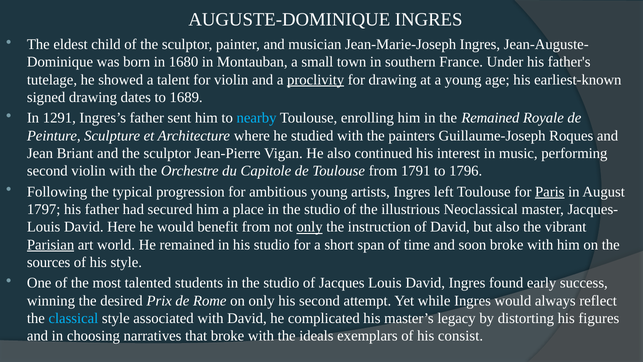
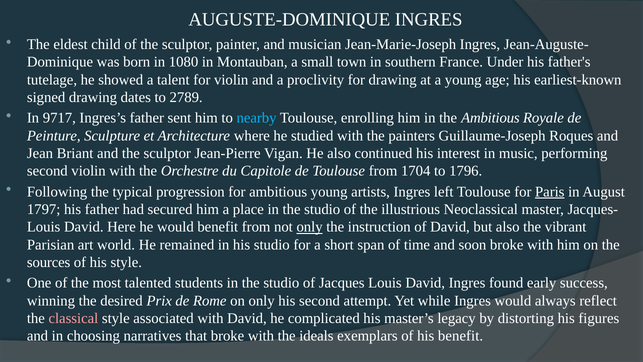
1680: 1680 -> 1080
proclivity underline: present -> none
1689: 1689 -> 2789
1291: 1291 -> 9717
the Remained: Remained -> Ambitious
1791: 1791 -> 1704
Parisian underline: present -> none
classical colour: light blue -> pink
his consist: consist -> benefit
